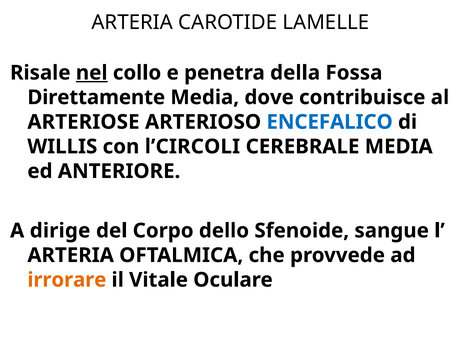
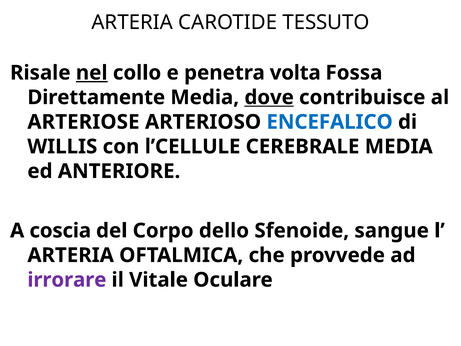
LAMELLE: LAMELLE -> TESSUTO
della: della -> volta
dove underline: none -> present
l’CIRCOLI: l’CIRCOLI -> l’CELLULE
dirige: dirige -> coscia
irrorare colour: orange -> purple
